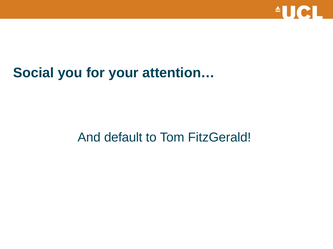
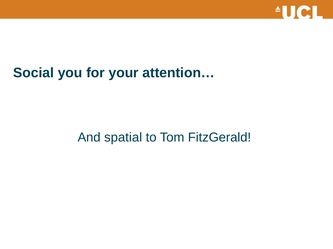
default: default -> spatial
